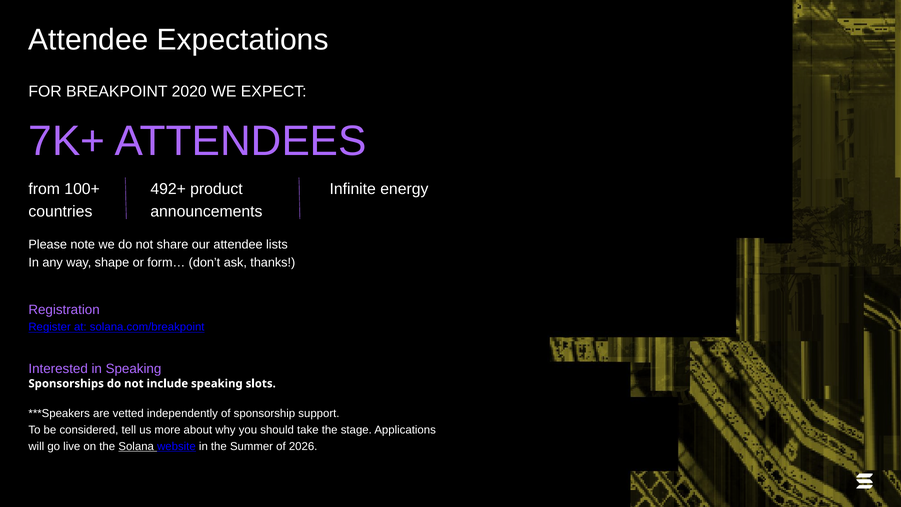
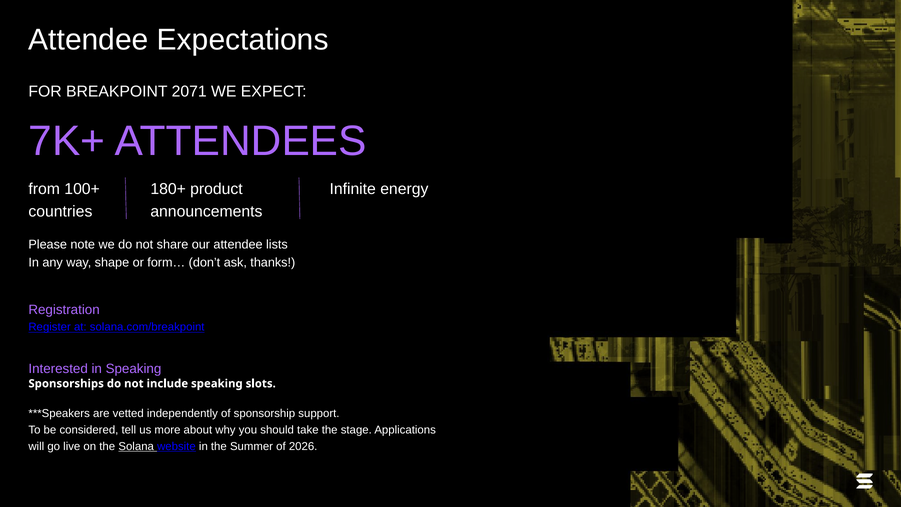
2020: 2020 -> 2071
492+: 492+ -> 180+
